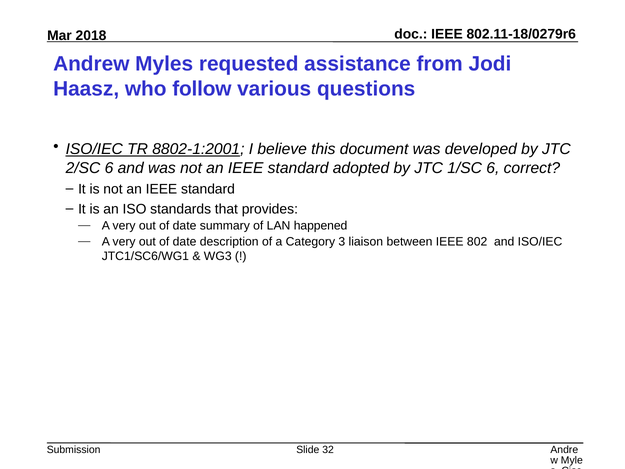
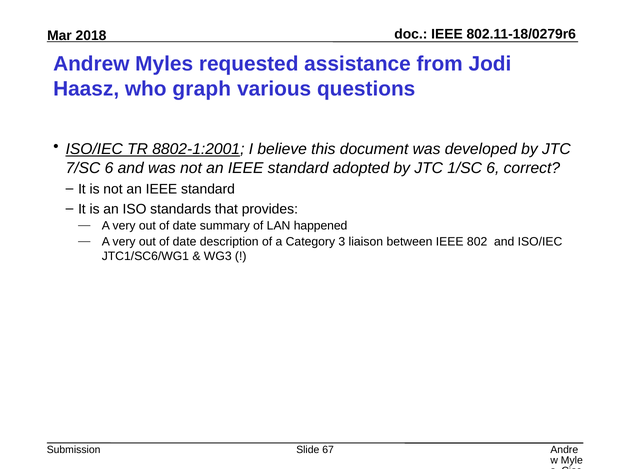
follow: follow -> graph
2/SC: 2/SC -> 7/SC
32: 32 -> 67
